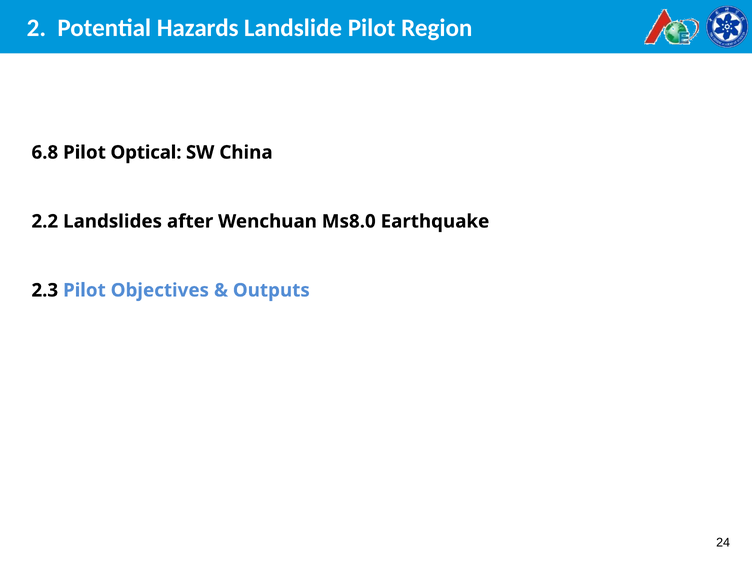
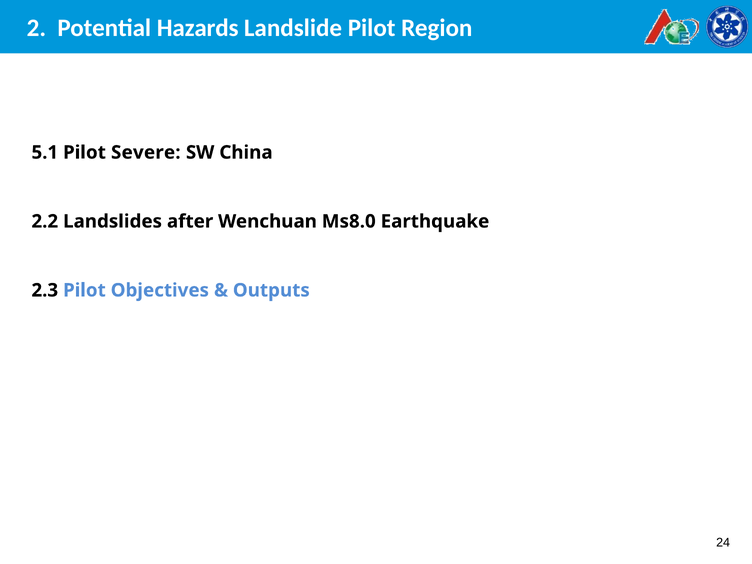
6.8: 6.8 -> 5.1
Optical: Optical -> Severe
